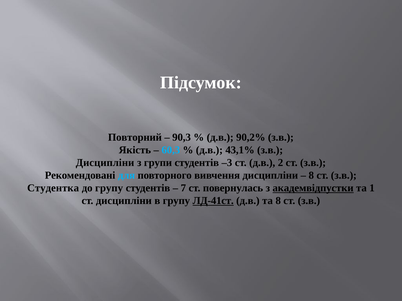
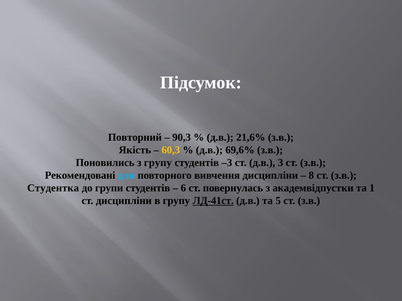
90,2%: 90,2% -> 21,6%
60,3 colour: light blue -> yellow
43,1%: 43,1% -> 69,6%
Дисципліни at (105, 163): Дисципліни -> Поновились
з групи: групи -> групу
2: 2 -> 3
до групу: групу -> групи
7: 7 -> 6
академвідпустки underline: present -> none
та 8: 8 -> 5
